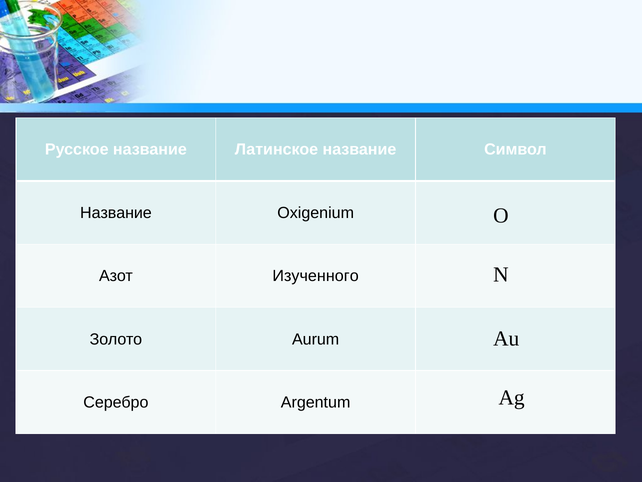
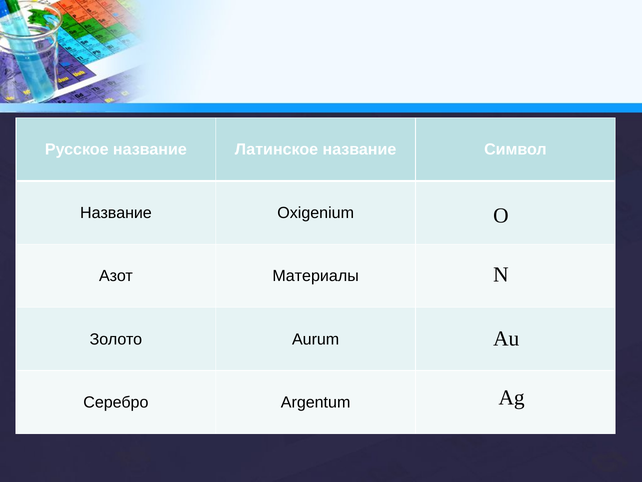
Изученного: Изученного -> Материалы
